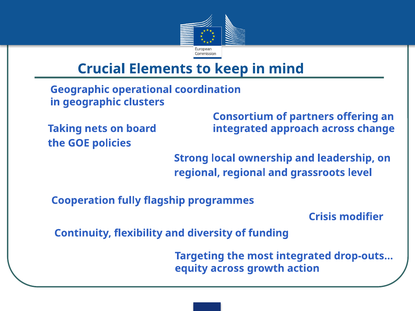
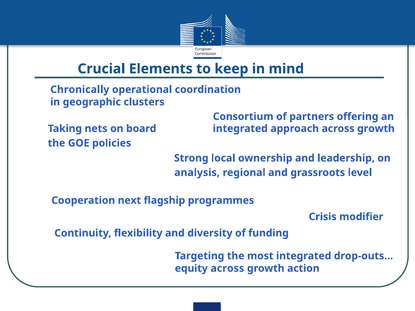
Geographic at (80, 90): Geographic -> Chronically
approach across change: change -> growth
regional at (197, 173): regional -> analysis
fully: fully -> next
